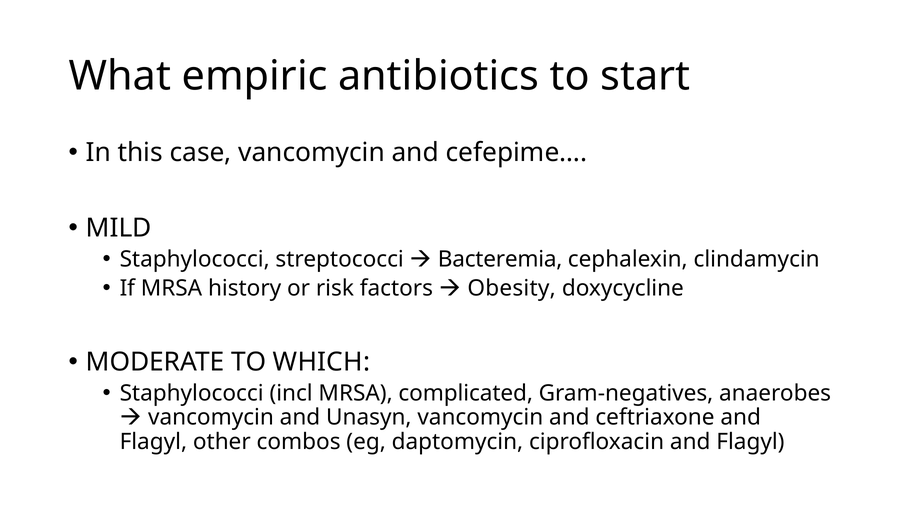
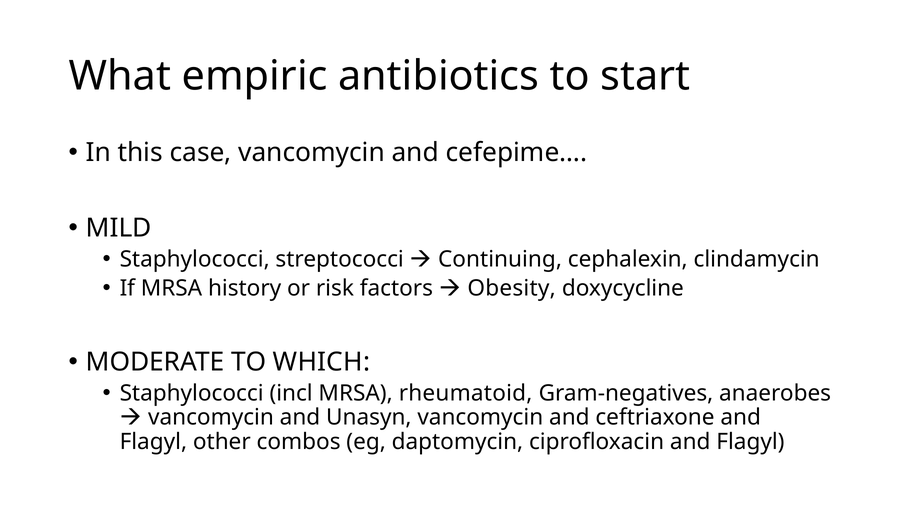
Bacteremia: Bacteremia -> Continuing
complicated: complicated -> rheumatoid
